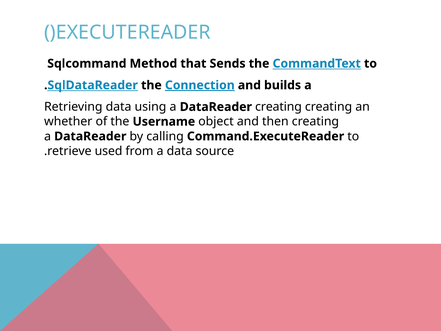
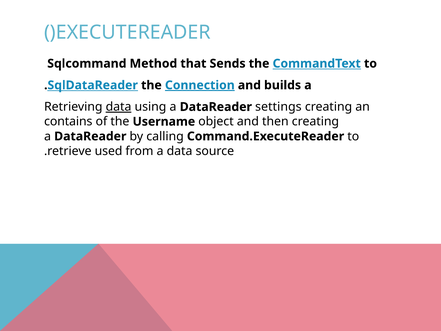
data at (119, 107) underline: none -> present
DataReader creating: creating -> settings
whether: whether -> contains
